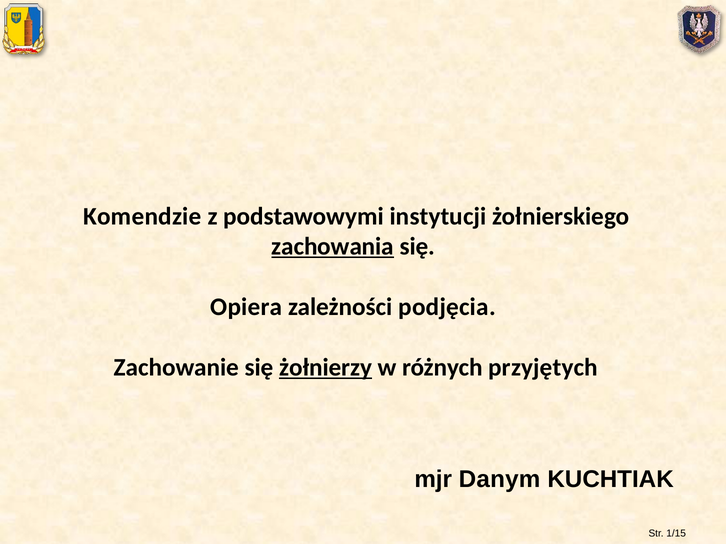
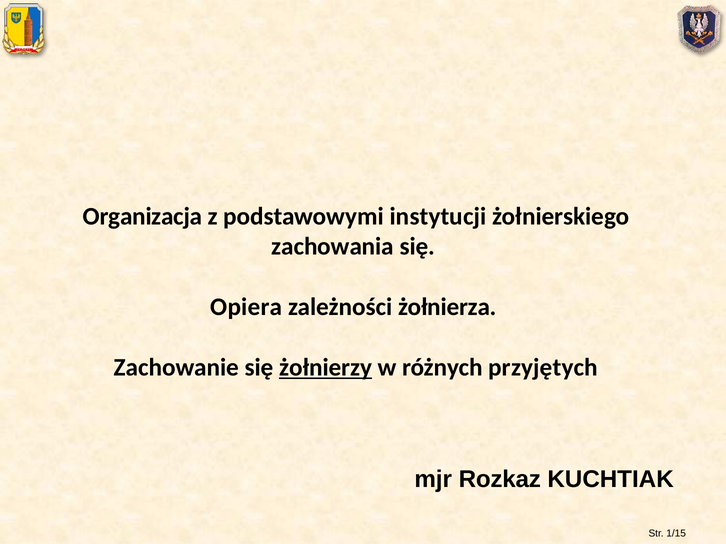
Komendzie: Komendzie -> Organizacja
zachowania underline: present -> none
podjęcia: podjęcia -> żołnierza
Danym: Danym -> Rozkaz
